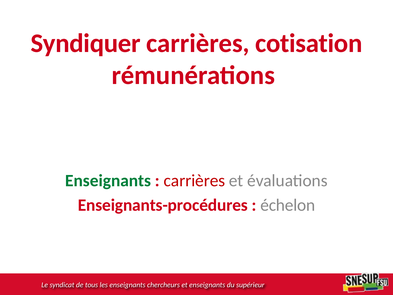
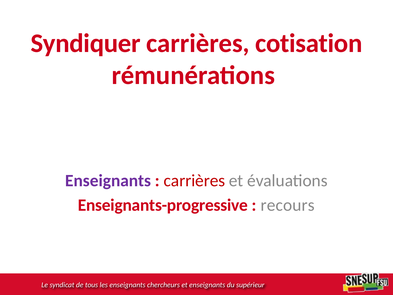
Enseignants at (108, 181) colour: green -> purple
Enseignants-procédures: Enseignants-procédures -> Enseignants-progressive
échelon: échelon -> recours
